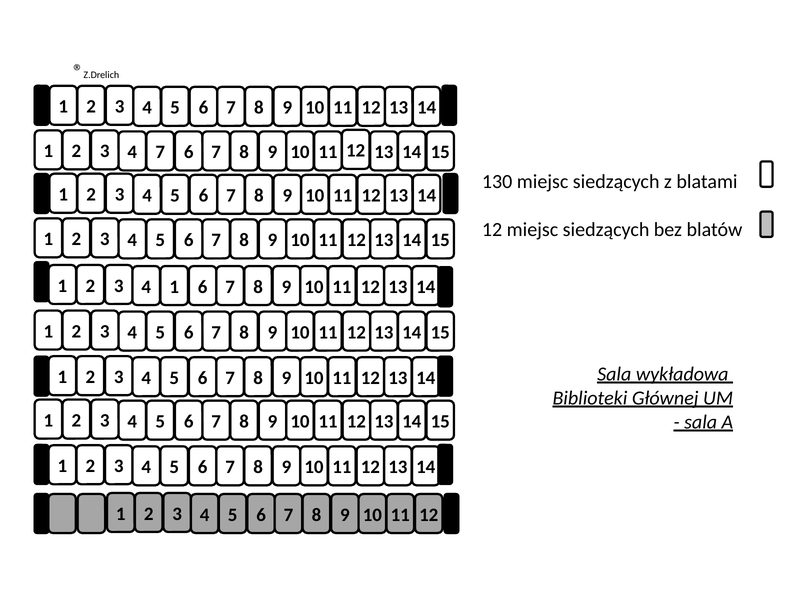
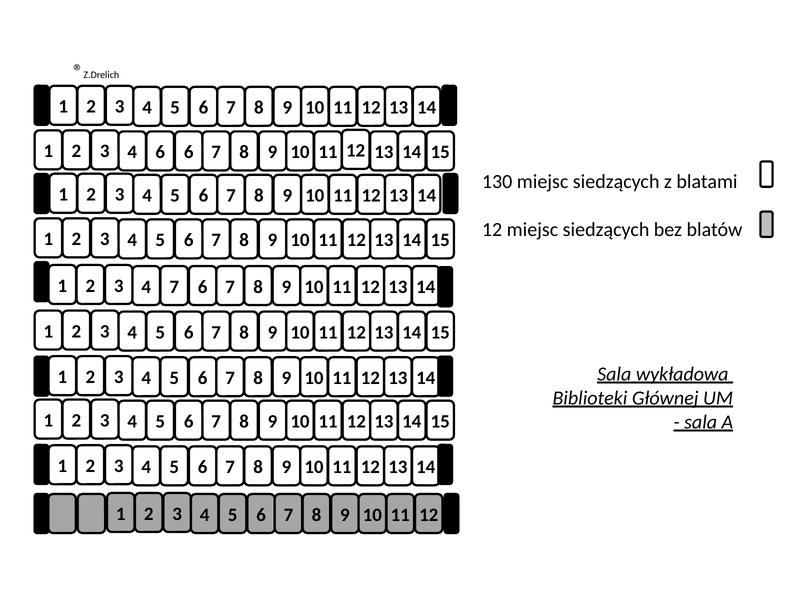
4 7: 7 -> 6
4 1: 1 -> 7
